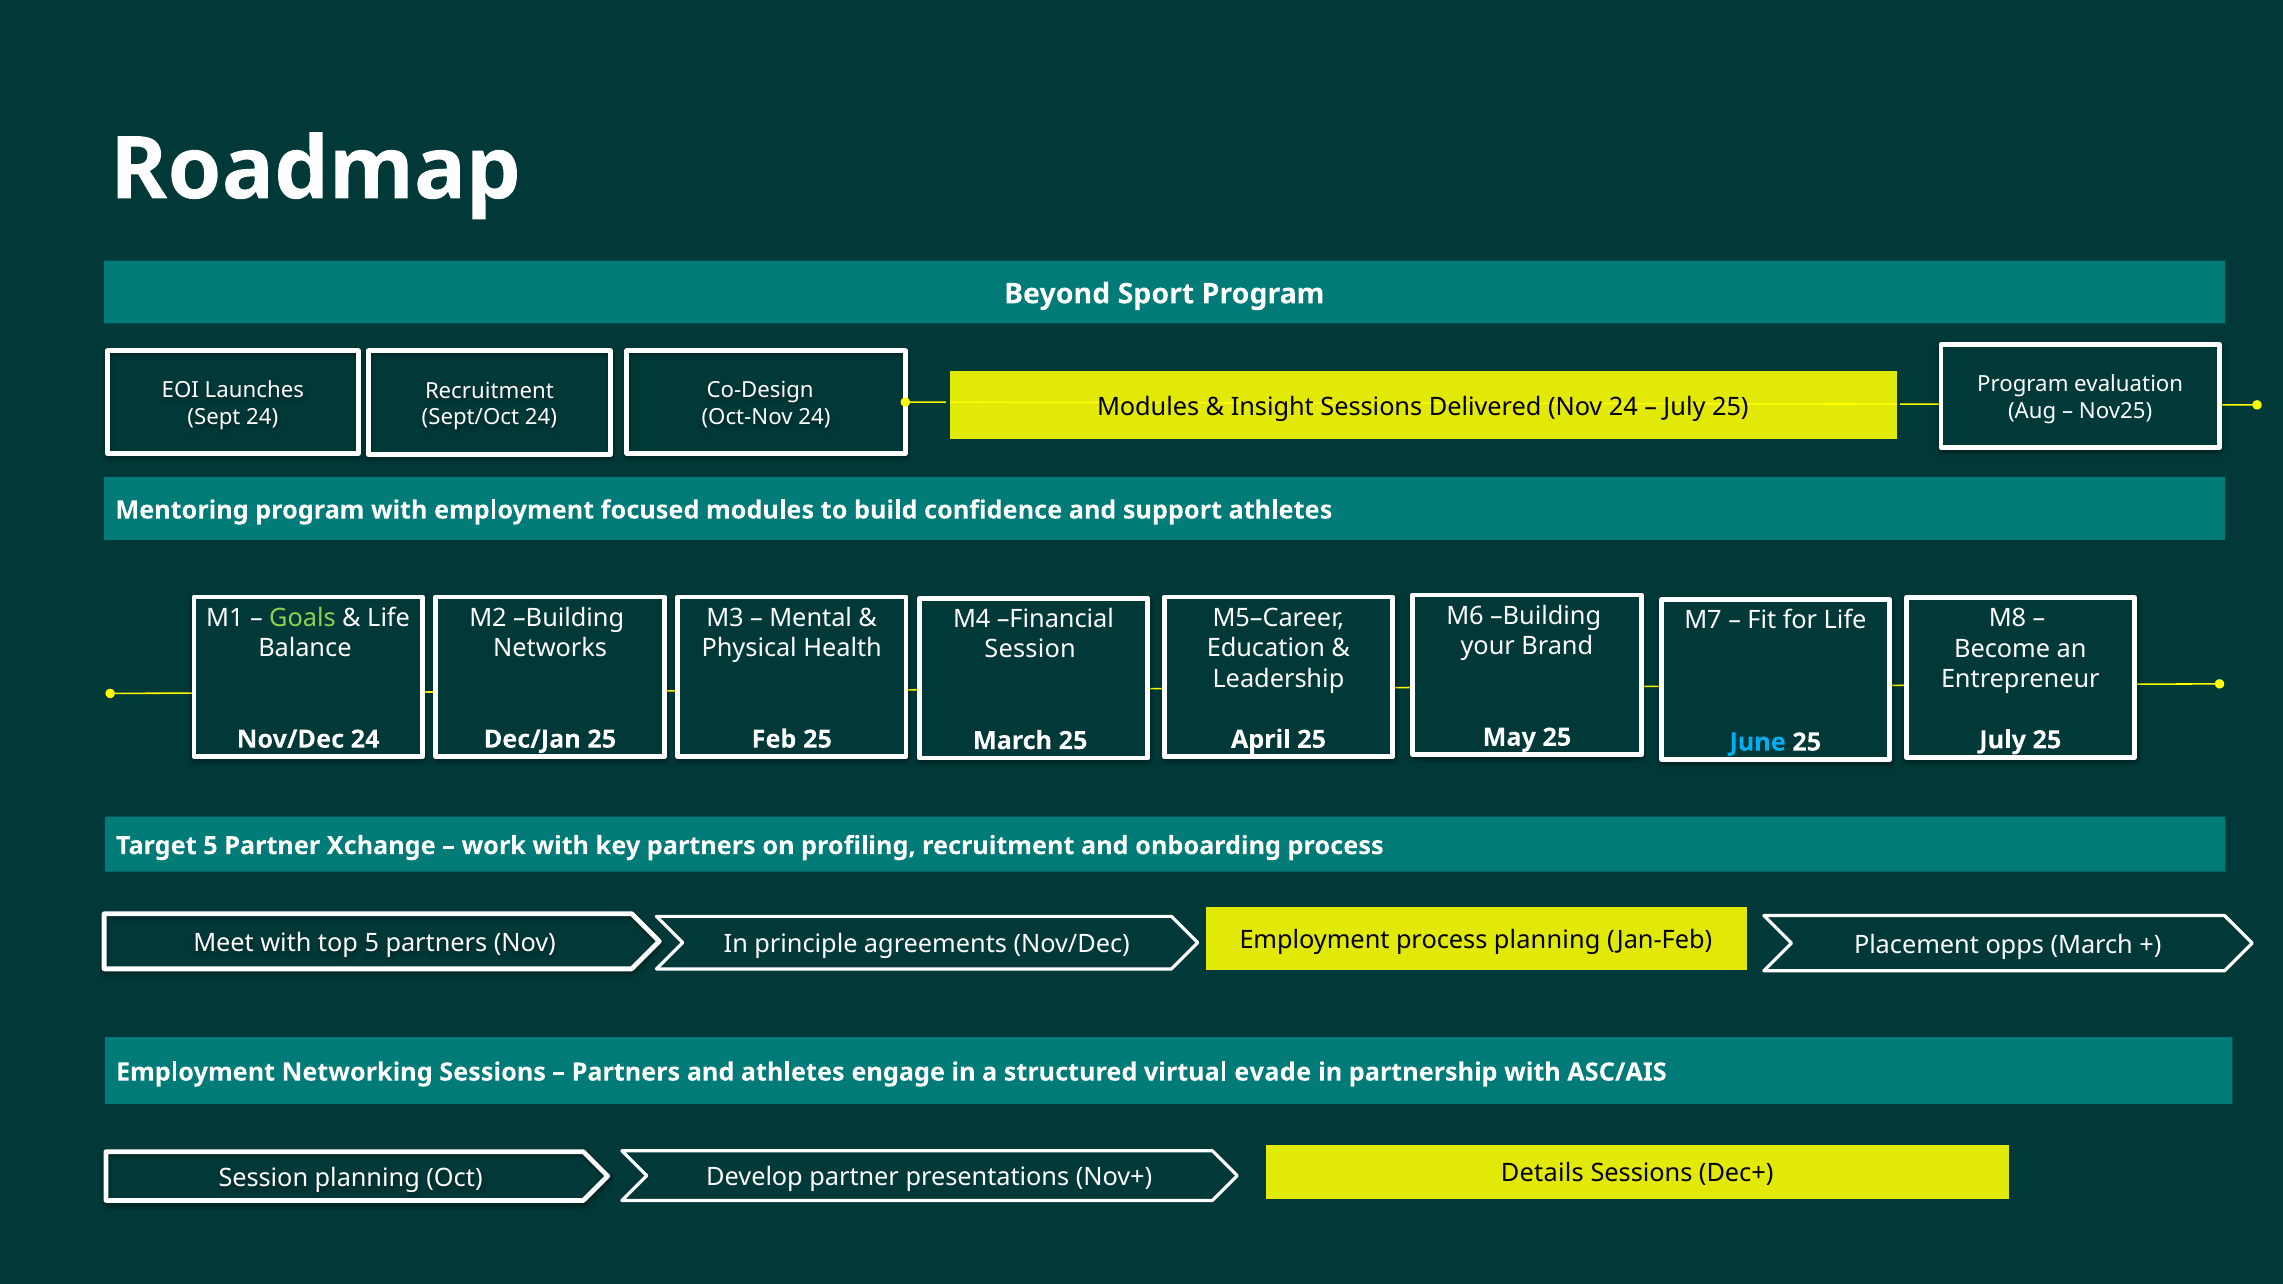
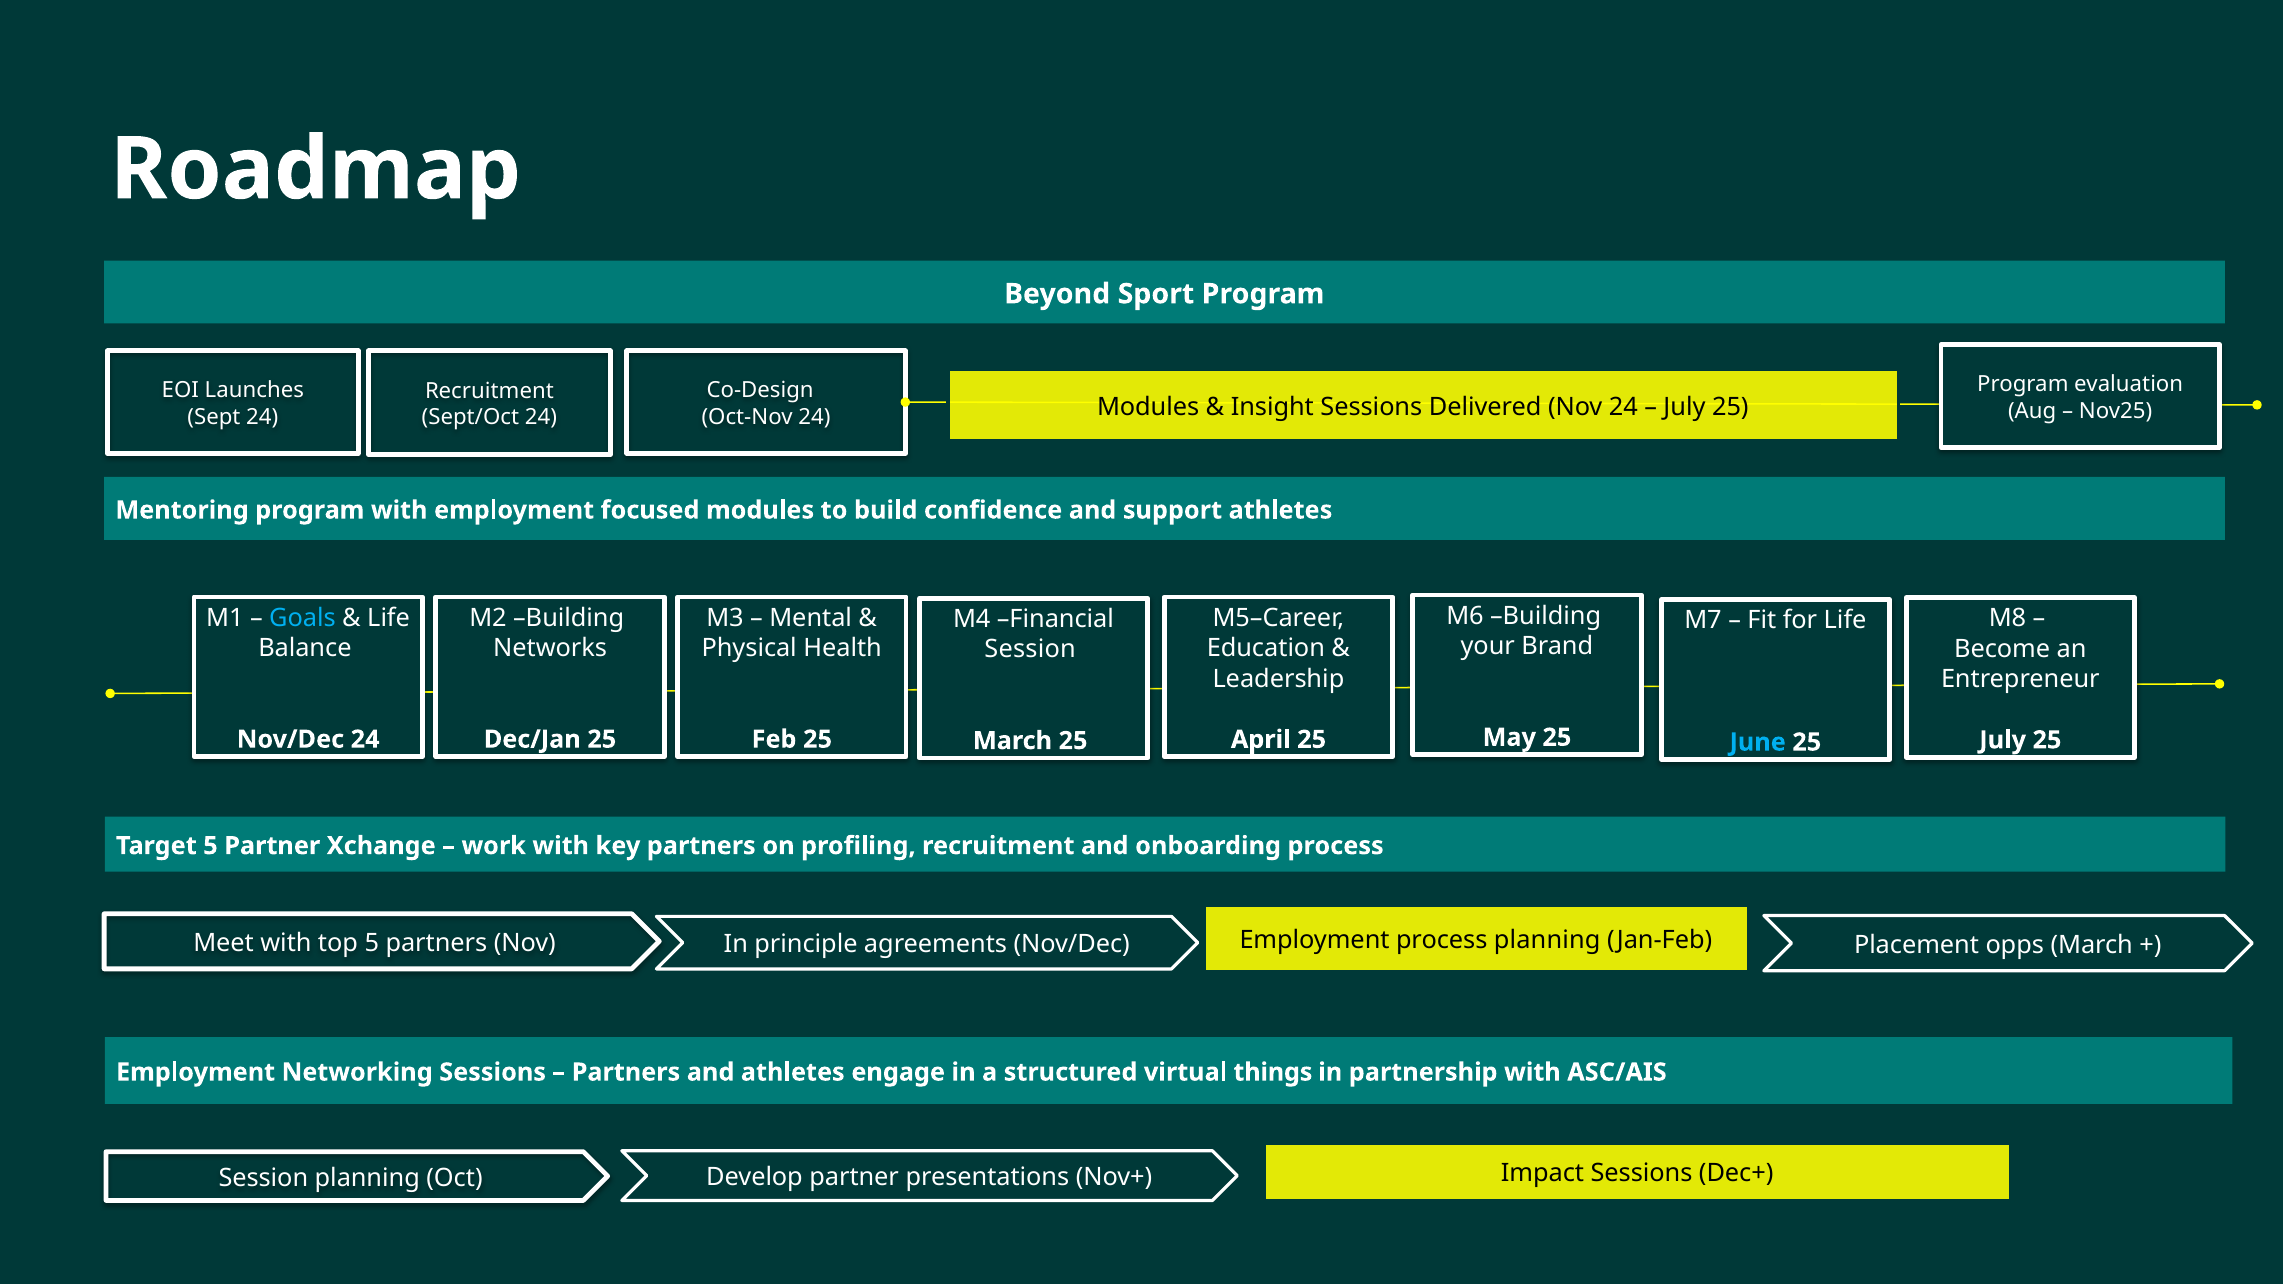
Goals colour: light green -> light blue
evade: evade -> things
Details: Details -> Impact
